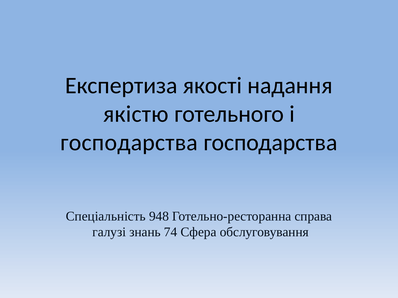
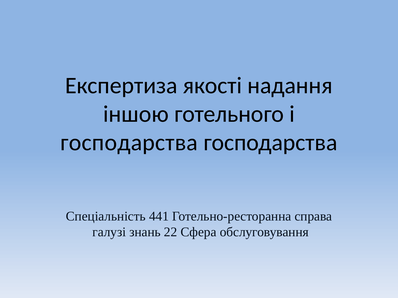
якістю: якістю -> іншою
948: 948 -> 441
74: 74 -> 22
